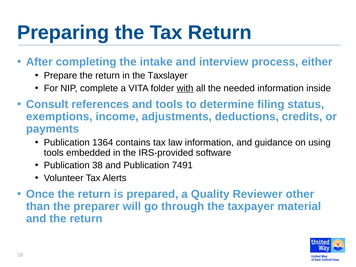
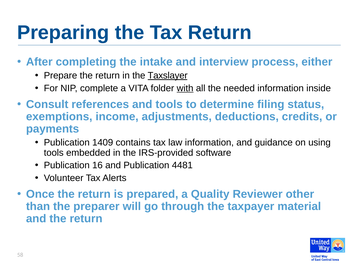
Taxslayer underline: none -> present
1364: 1364 -> 1409
38: 38 -> 16
7491: 7491 -> 4481
